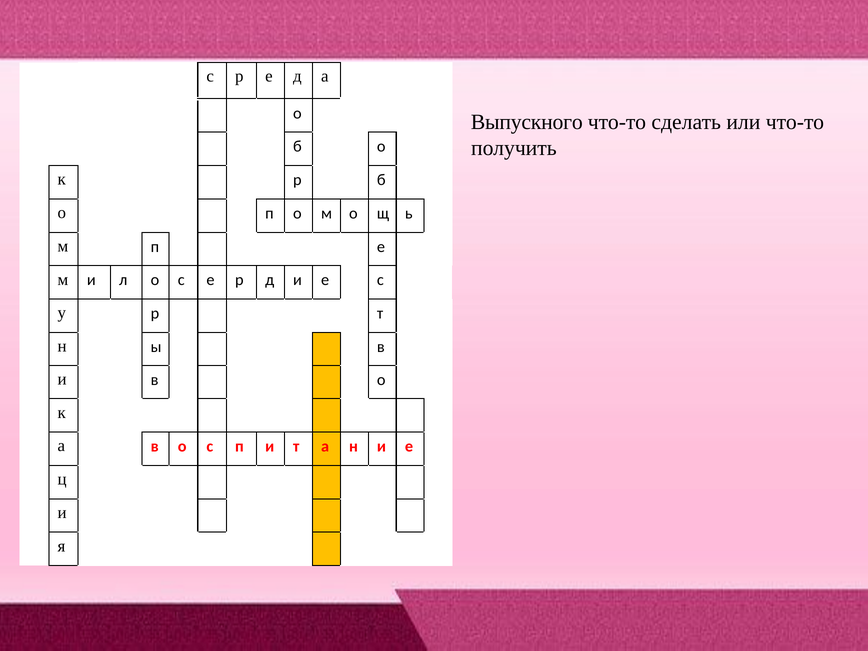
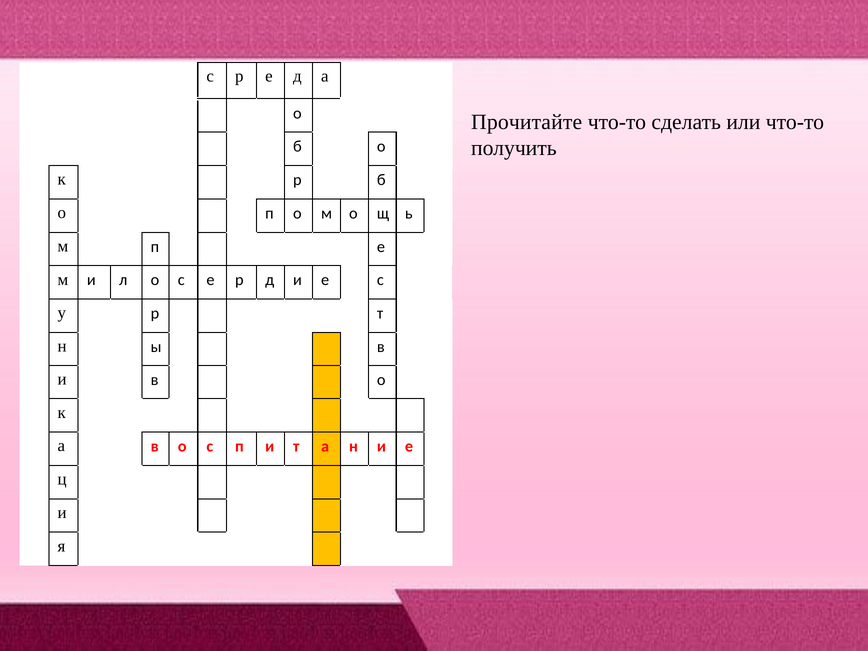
Выпускного: Выпускного -> Прочитайте
